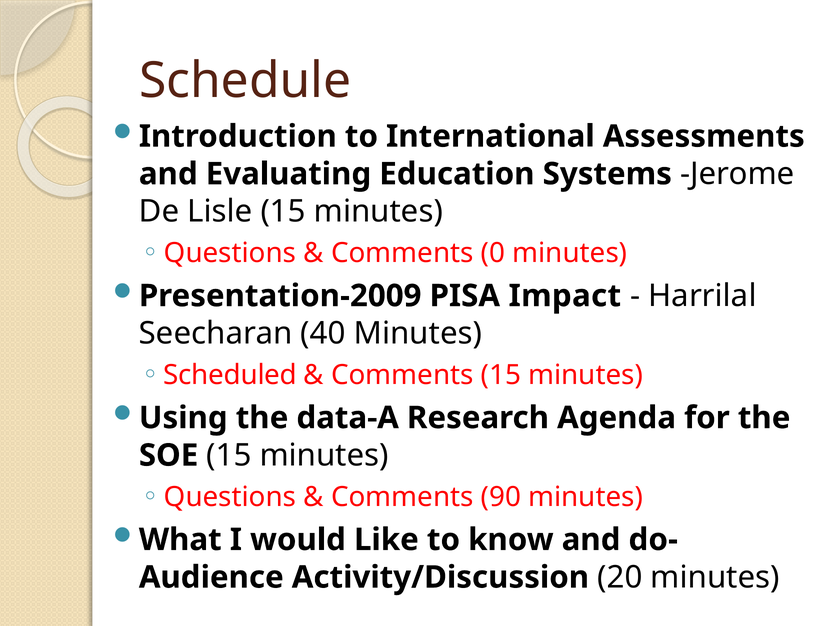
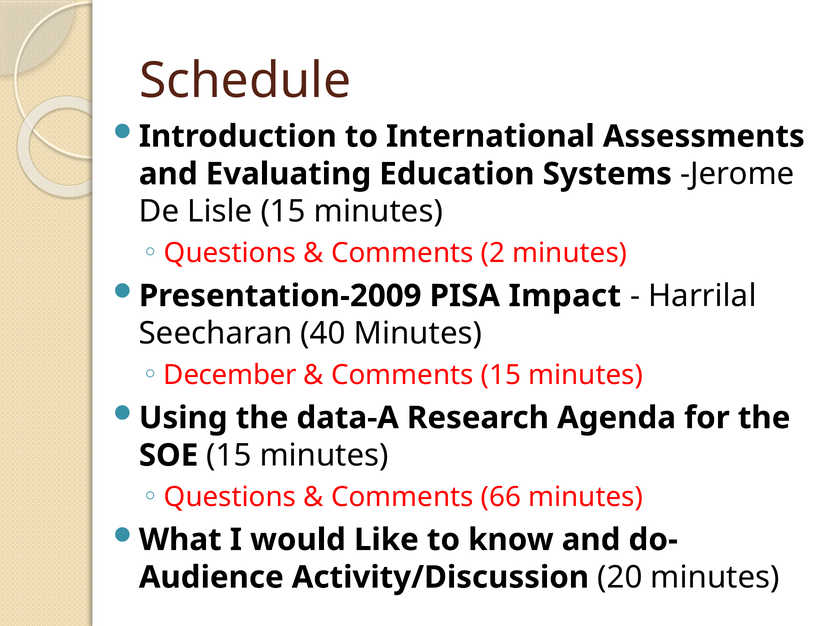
0: 0 -> 2
Scheduled: Scheduled -> December
90: 90 -> 66
